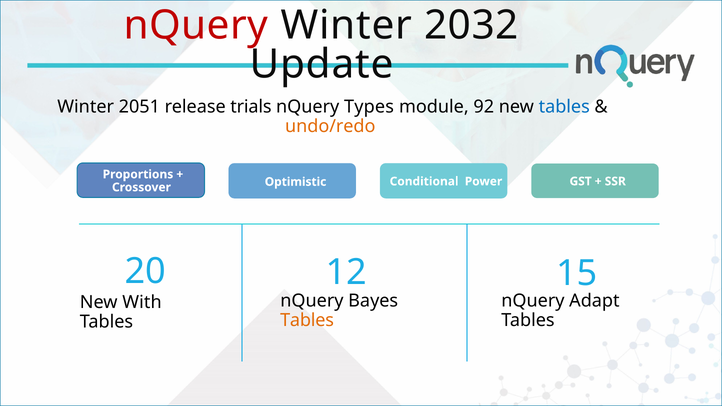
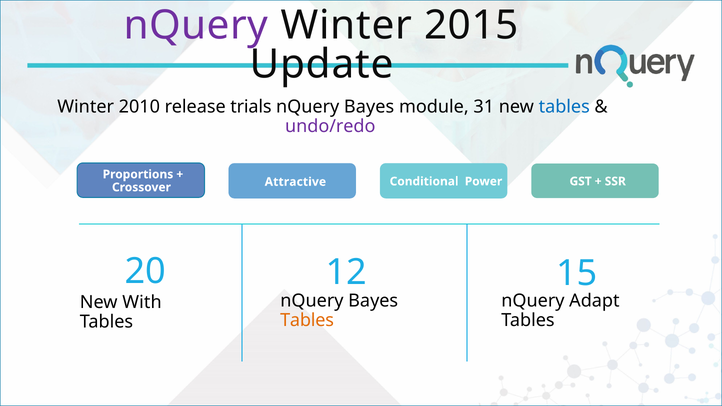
nQuery at (196, 26) colour: red -> purple
2032: 2032 -> 2015
2051: 2051 -> 2010
Types at (369, 107): Types -> Bayes
92: 92 -> 31
undo/redo colour: orange -> purple
Optimistic: Optimistic -> Attractive
